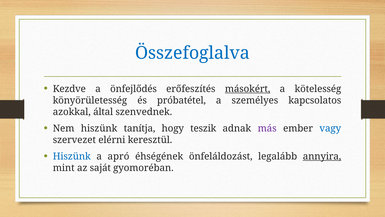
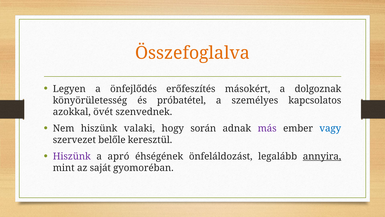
Összefoglalva colour: blue -> orange
Kezdve: Kezdve -> Legyen
másokért underline: present -> none
kötelesség: kötelesség -> dolgoznak
által: által -> övét
tanítja: tanítja -> valaki
teszik: teszik -> során
elérni: elérni -> belőle
Hiszünk at (72, 156) colour: blue -> purple
